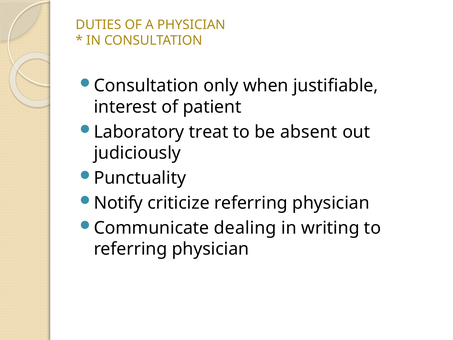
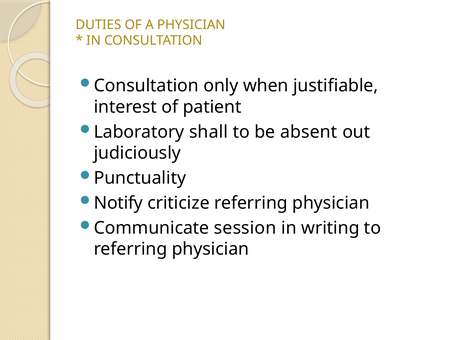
treat: treat -> shall
dealing: dealing -> session
